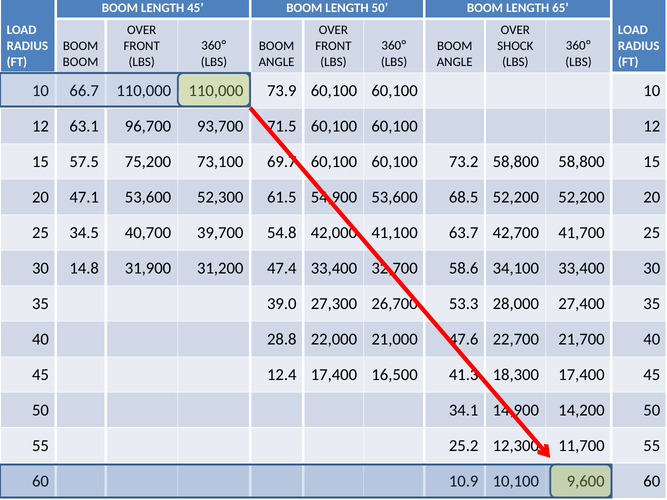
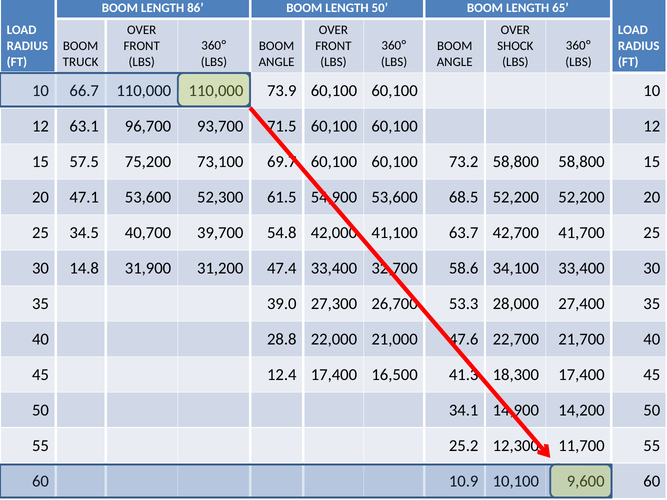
LENGTH 45: 45 -> 86
BOOM at (81, 62): BOOM -> TRUCK
